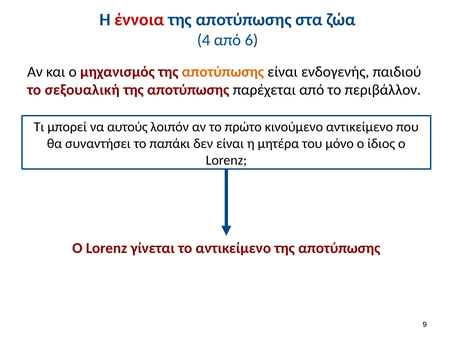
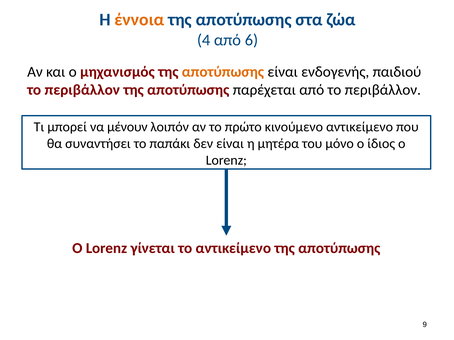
έννοια colour: red -> orange
σεξουαλική at (82, 90): σεξουαλική -> περιβάλλον
αυτούς: αυτούς -> μένουν
